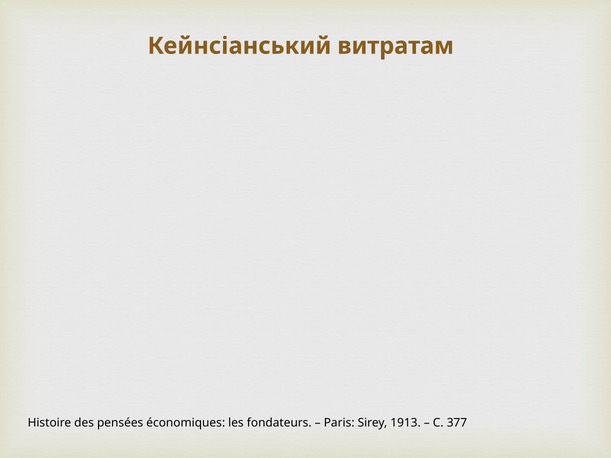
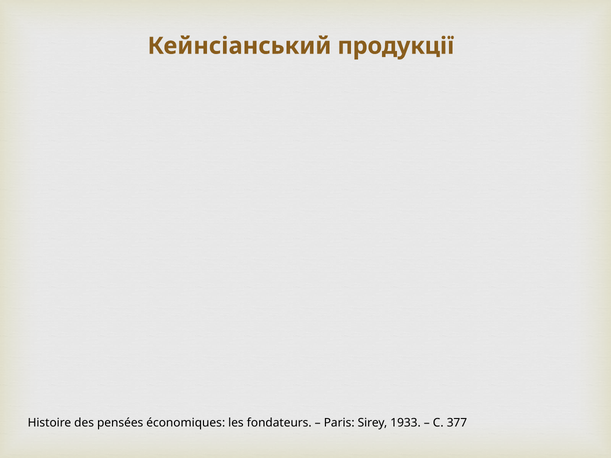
витратам: витратам -> продукції
1913: 1913 -> 1933
